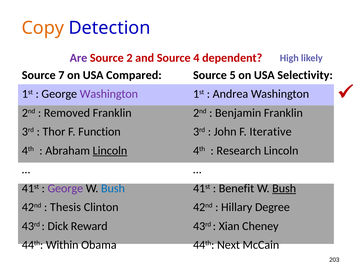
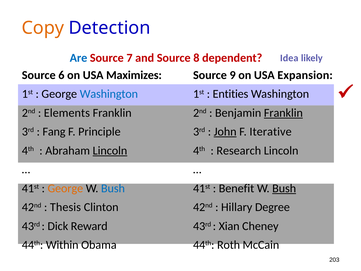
Are colour: purple -> blue
2: 2 -> 7
4: 4 -> 8
High: High -> Idea
7: 7 -> 6
Compared: Compared -> Maximizes
5: 5 -> 9
Selectivity: Selectivity -> Expansion
Washington at (109, 94) colour: purple -> blue
Andrea: Andrea -> Entities
Removed: Removed -> Elements
Franklin at (283, 113) underline: none -> present
Thor: Thor -> Fang
Function: Function -> Principle
John underline: none -> present
George at (65, 188) colour: purple -> orange
Next: Next -> Roth
